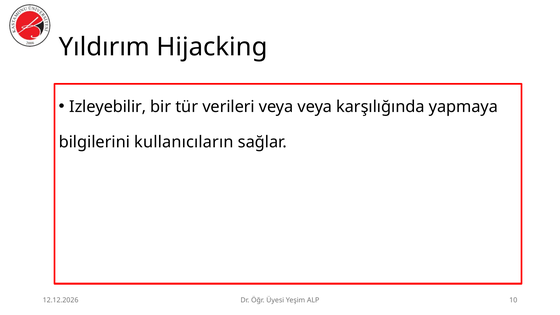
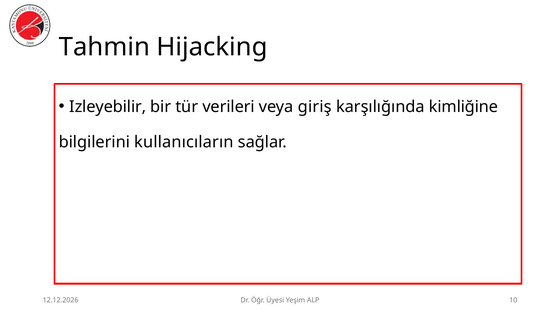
Yıldırım: Yıldırım -> Tahmin
veya veya: veya -> giriş
yapmaya: yapmaya -> kimliğine
